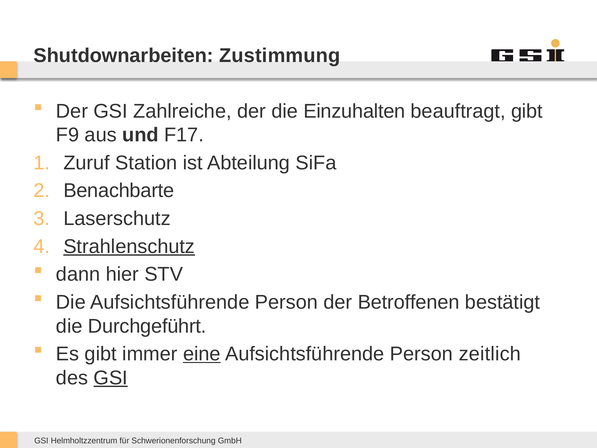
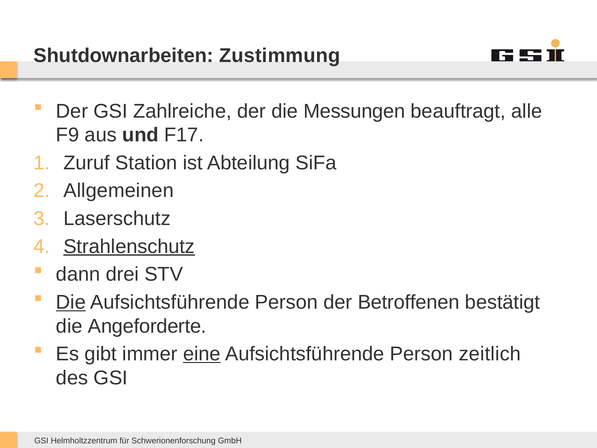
Einzuhalten: Einzuhalten -> Messungen
beauftragt gibt: gibt -> alle
Benachbarte: Benachbarte -> Allgemeinen
hier: hier -> drei
Die at (71, 302) underline: none -> present
Durchgeführt: Durchgeführt -> Angeforderte
GSI at (111, 378) underline: present -> none
